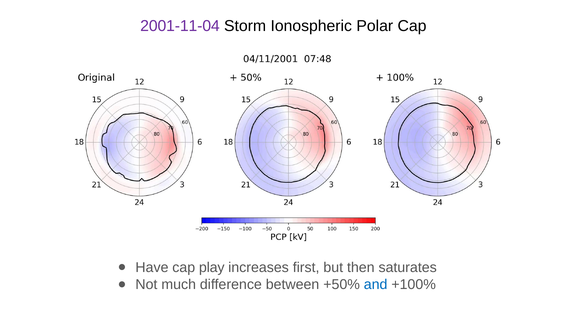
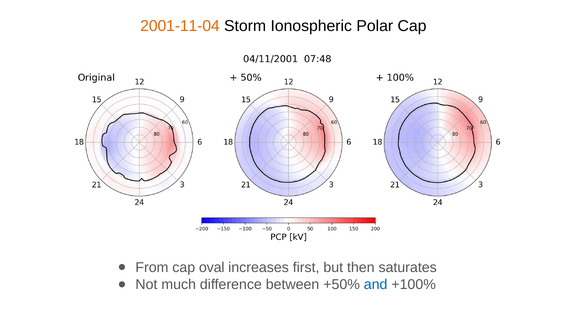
2001-11-04 colour: purple -> orange
Have: Have -> From
play: play -> oval
